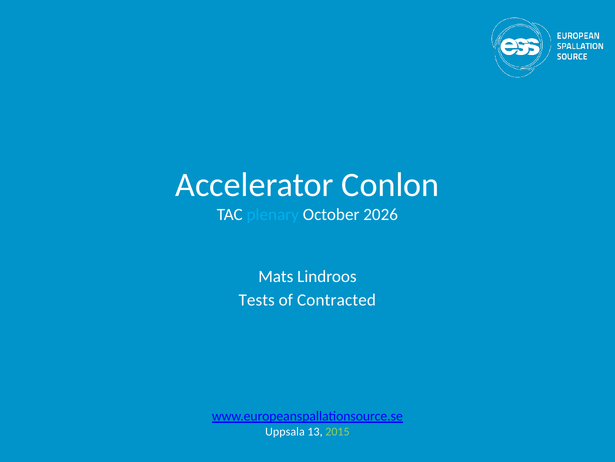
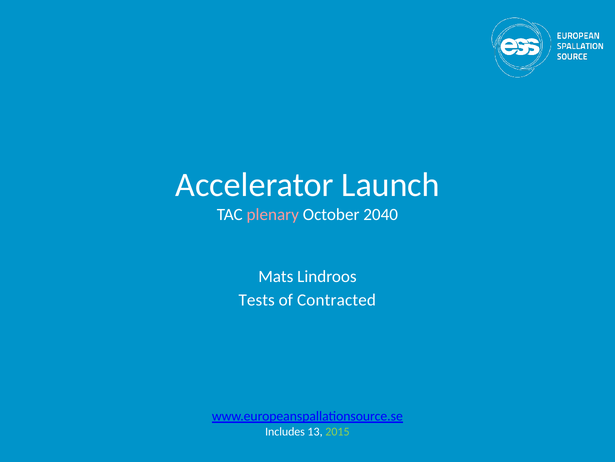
Conlon: Conlon -> Launch
plenary colour: light blue -> pink
2026: 2026 -> 2040
Uppsala: Uppsala -> Includes
